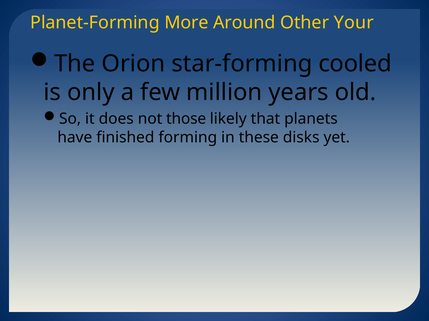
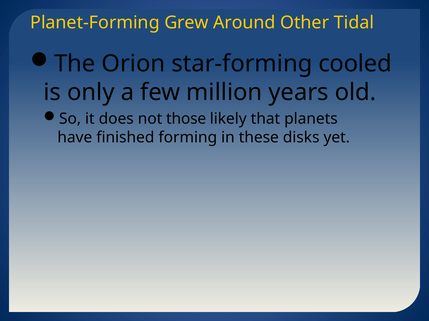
More: More -> Grew
Your: Your -> Tidal
